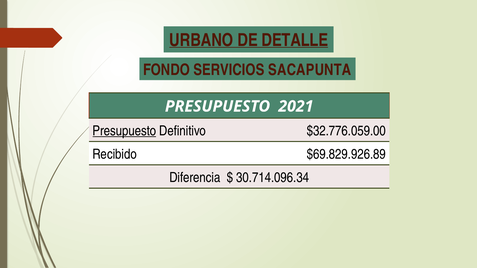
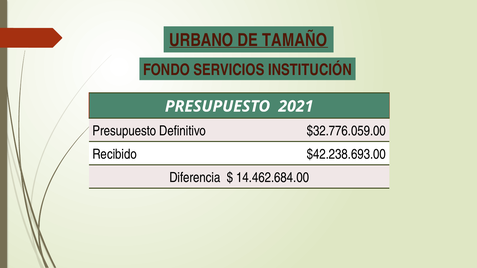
DETALLE: DETALLE -> TAMAÑO
SACAPUNTA: SACAPUNTA -> INSTITUCIÓN
Presupuesto at (124, 131) underline: present -> none
$69.829.926.89: $69.829.926.89 -> $42.238.693.00
30.714.096.34: 30.714.096.34 -> 14.462.684.00
